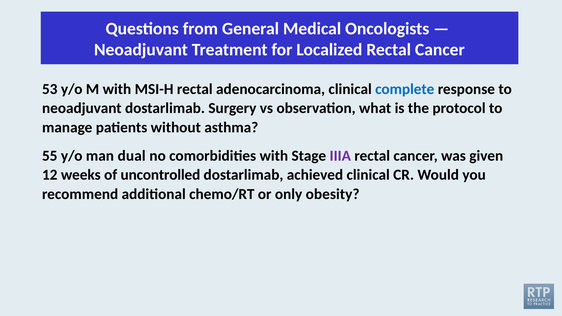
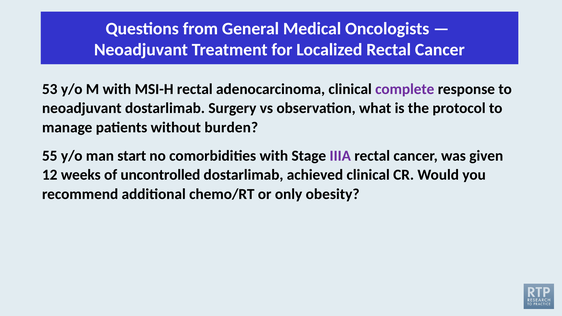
complete colour: blue -> purple
asthma: asthma -> burden
dual: dual -> start
